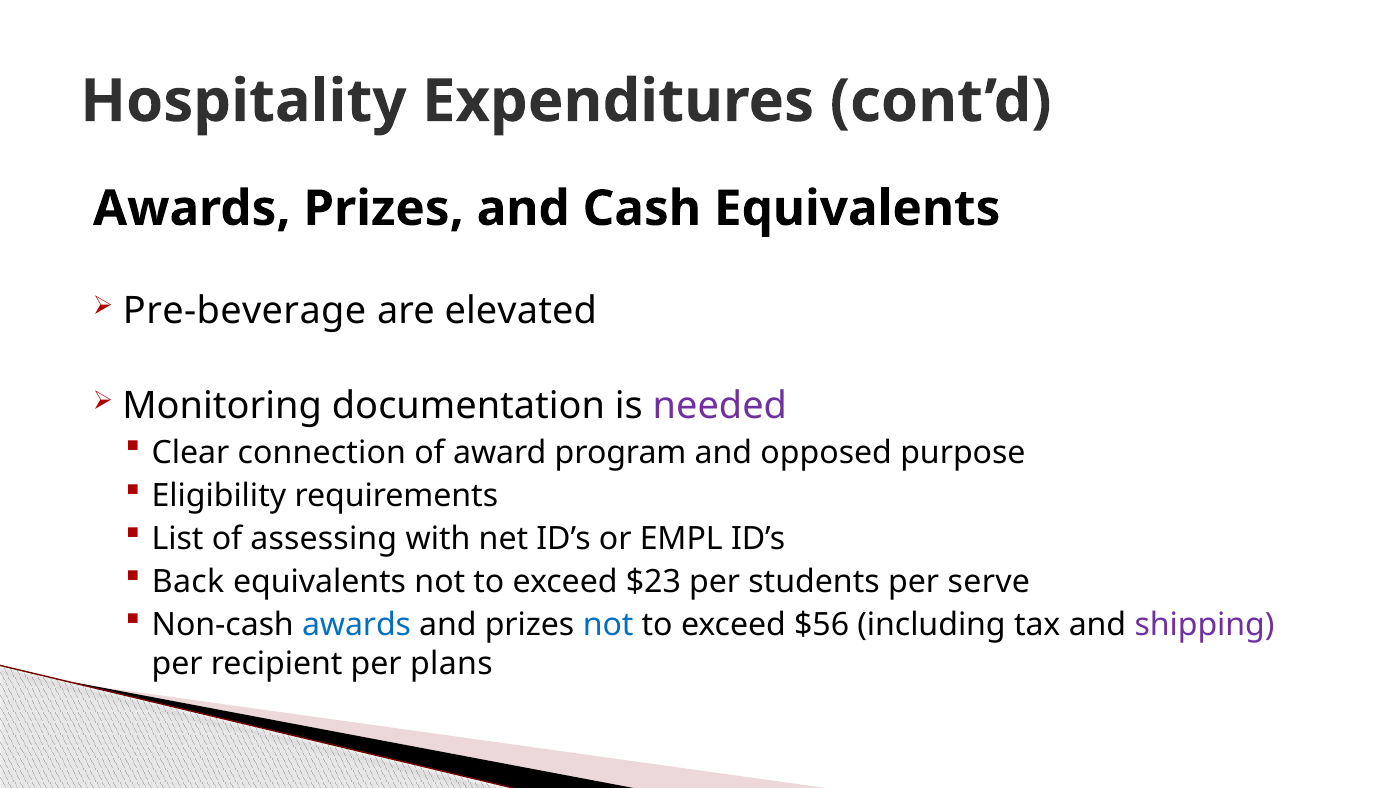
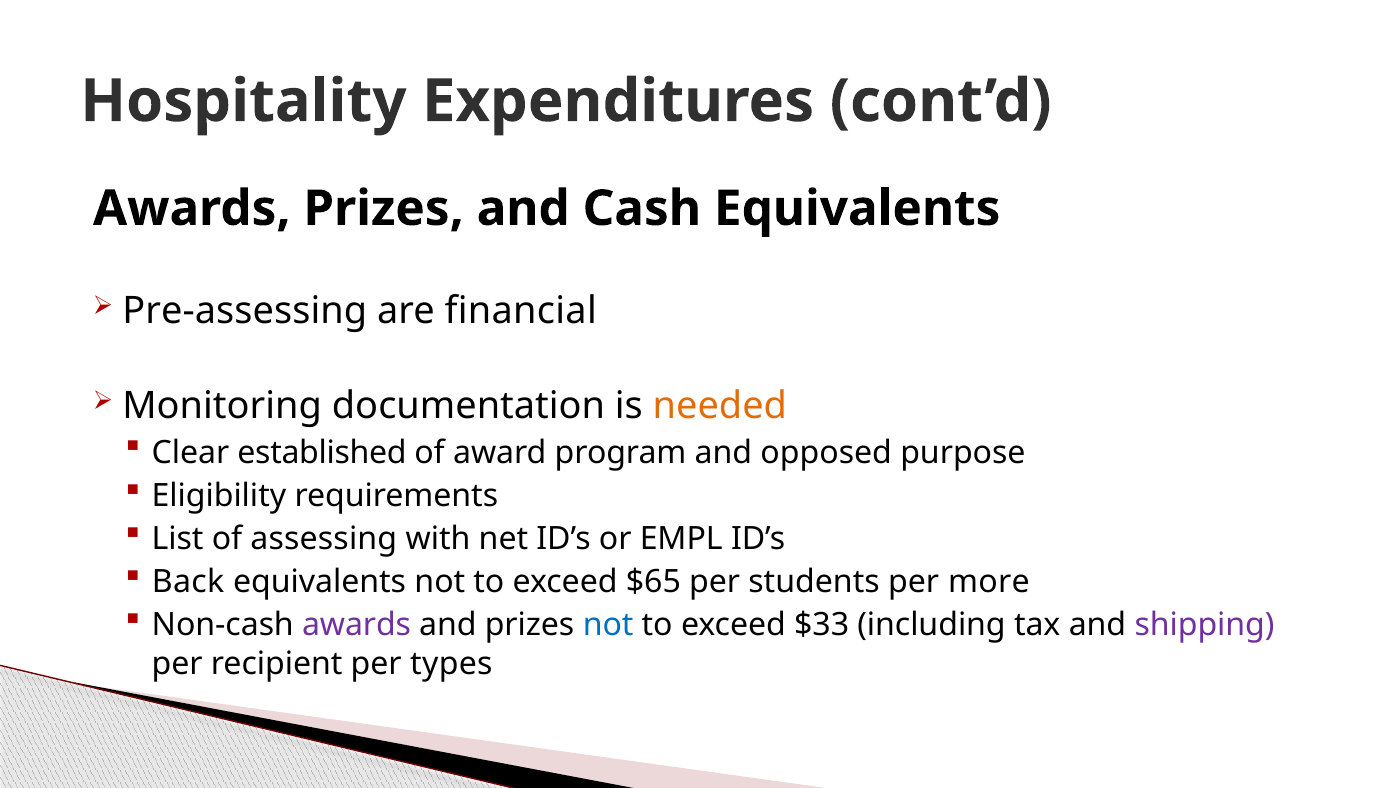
Pre-beverage: Pre-beverage -> Pre-assessing
elevated: elevated -> financial
needed colour: purple -> orange
connection: connection -> established
$23: $23 -> $65
serve: serve -> more
awards at (357, 625) colour: blue -> purple
$56: $56 -> $33
plans: plans -> types
